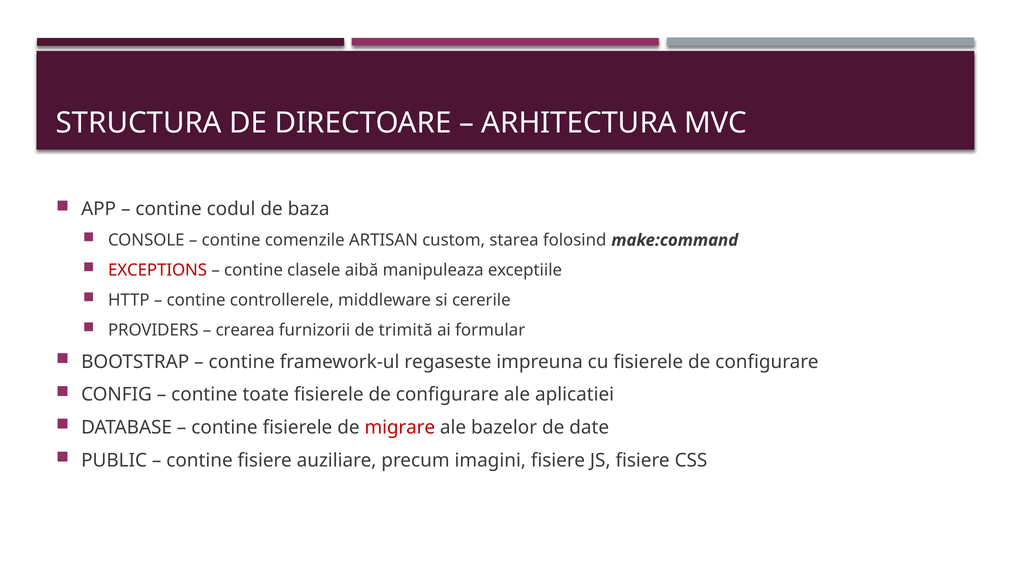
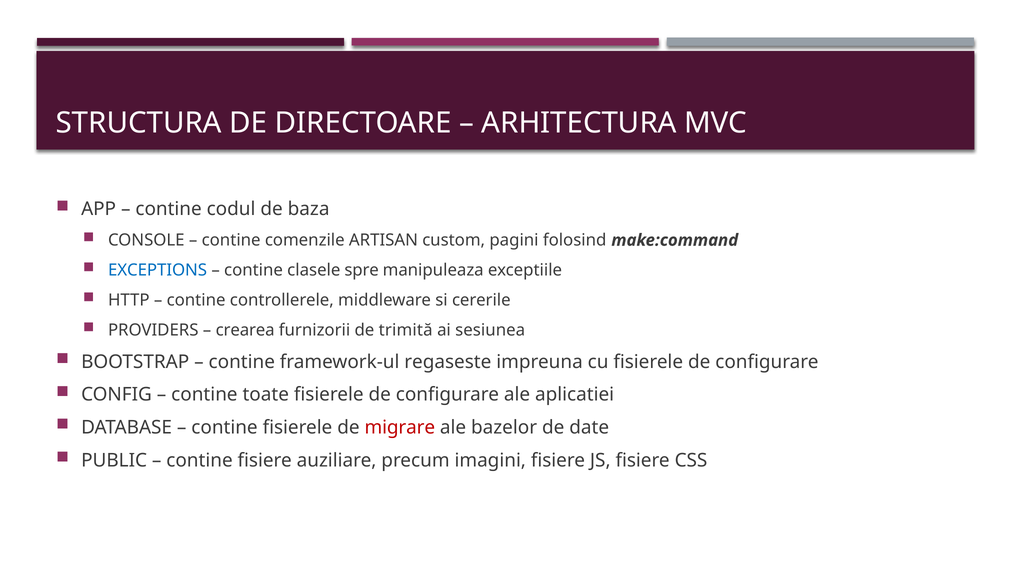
starea: starea -> pagini
EXCEPTIONS colour: red -> blue
aibă: aibă -> spre
formular: formular -> sesiunea
